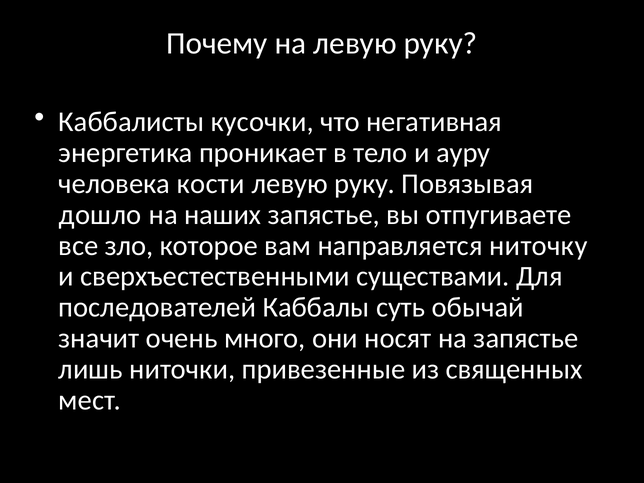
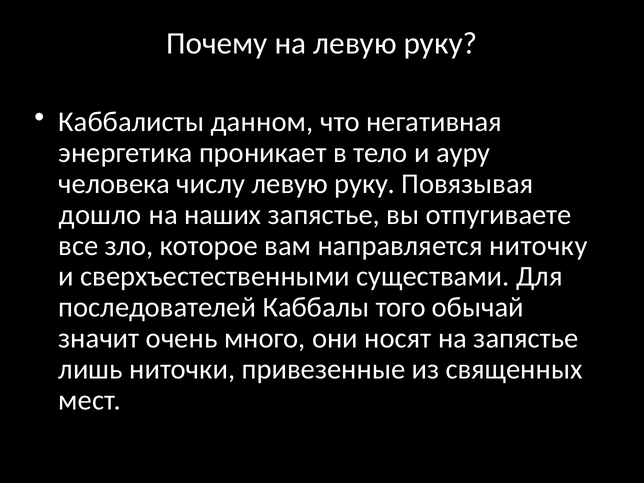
кусочки: кусочки -> данном
кости: кости -> числу
суть: суть -> того
